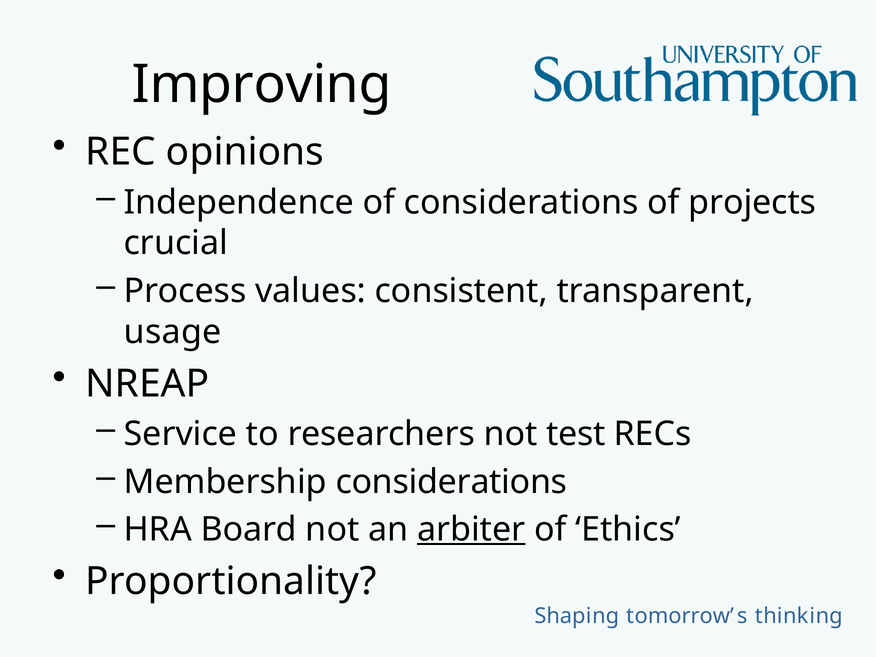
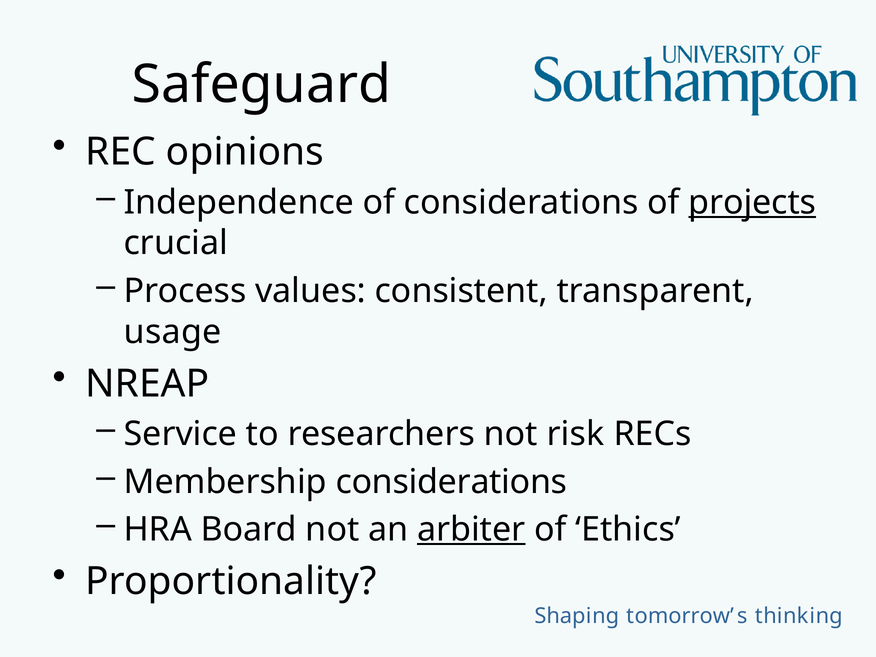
Improving: Improving -> Safeguard
projects underline: none -> present
test: test -> risk
